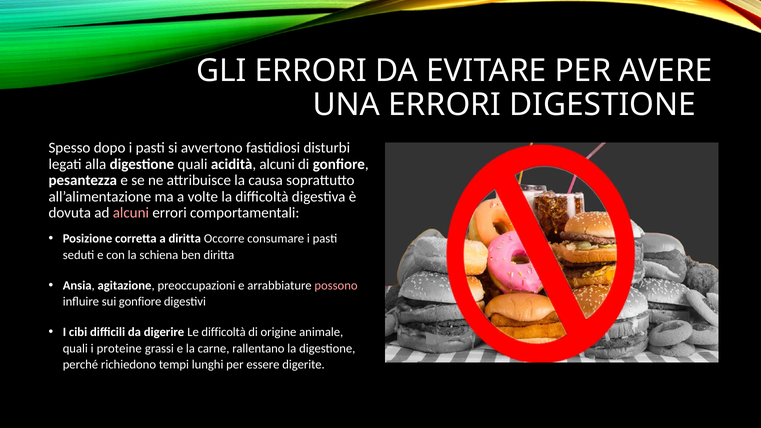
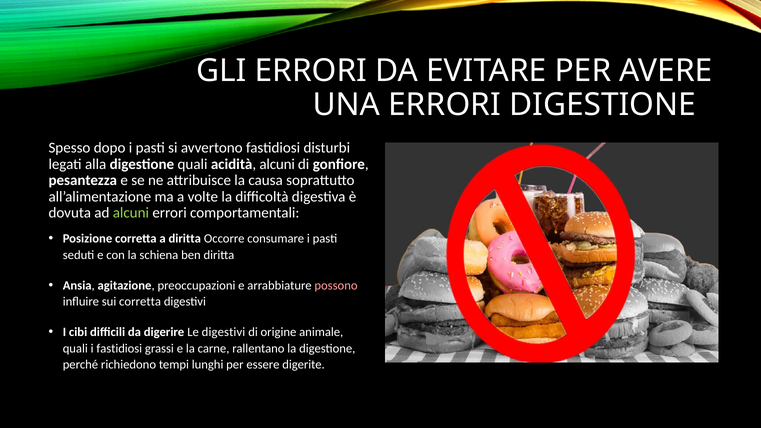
alcuni at (131, 213) colour: pink -> light green
sui gonfiore: gonfiore -> corretta
Le difficoltà: difficoltà -> digestivi
i proteine: proteine -> fastidiosi
